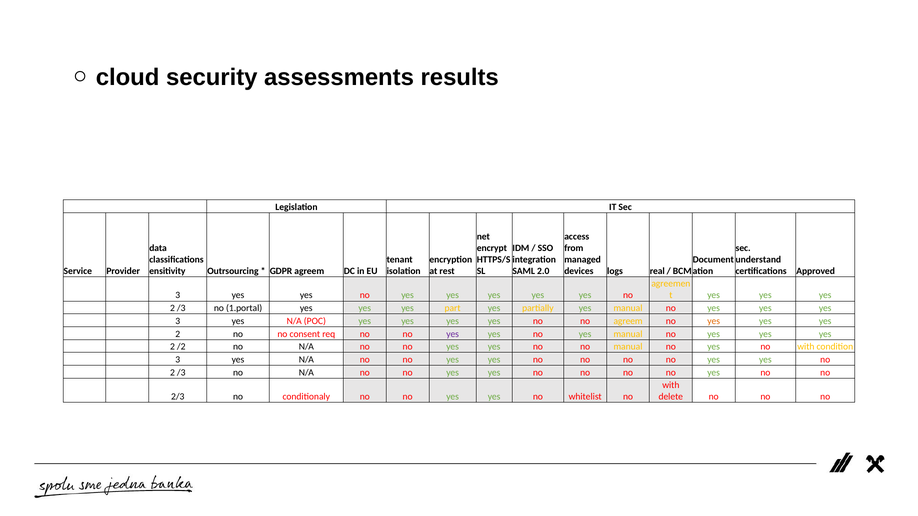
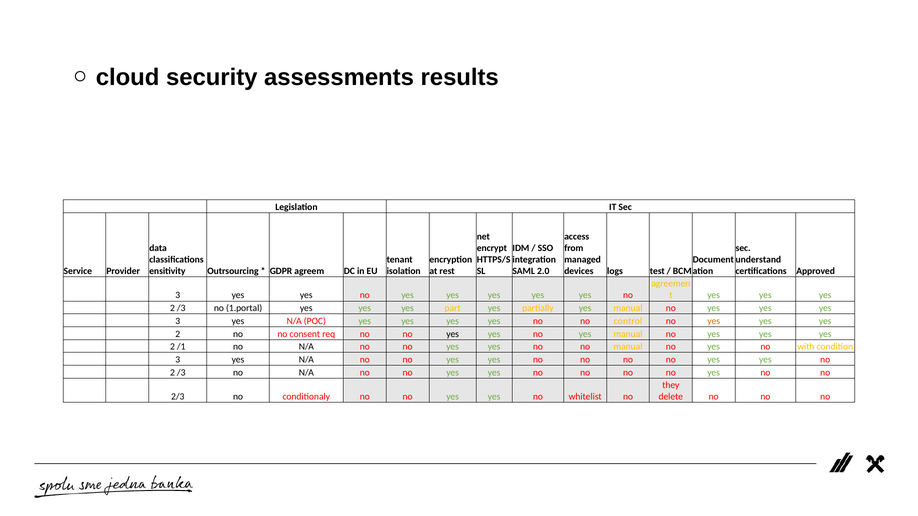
real: real -> test
no agreem: agreem -> control
yes at (453, 334) colour: purple -> black
/2: /2 -> /1
with at (671, 385): with -> they
